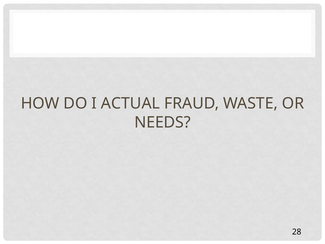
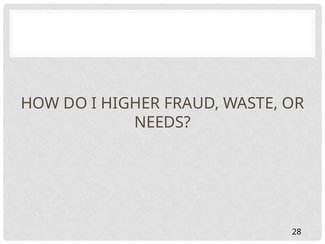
ACTUAL: ACTUAL -> HIGHER
